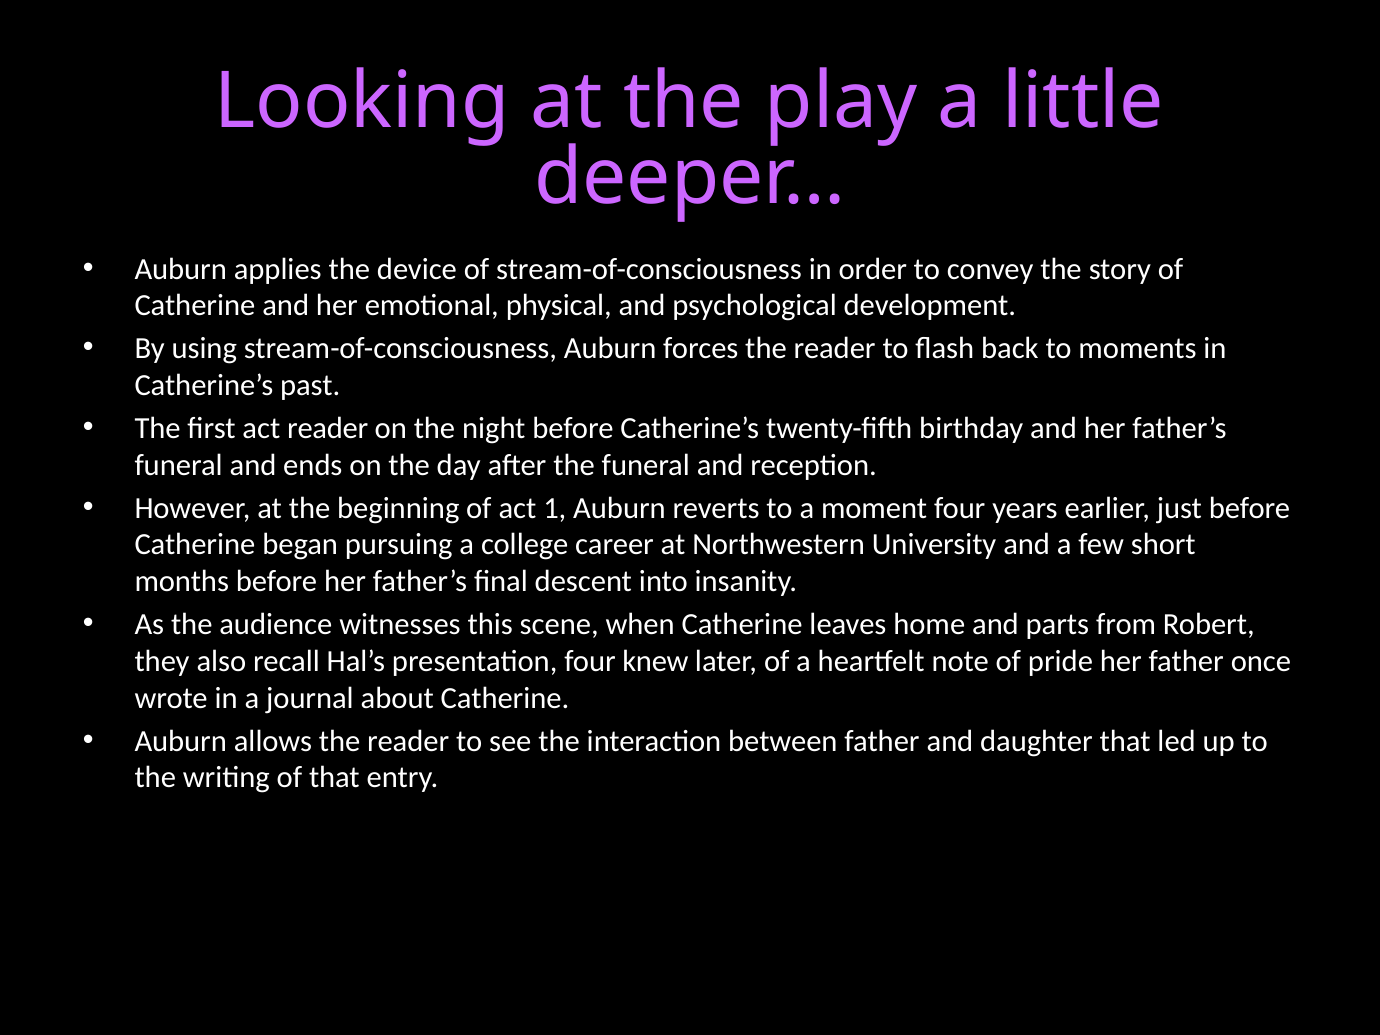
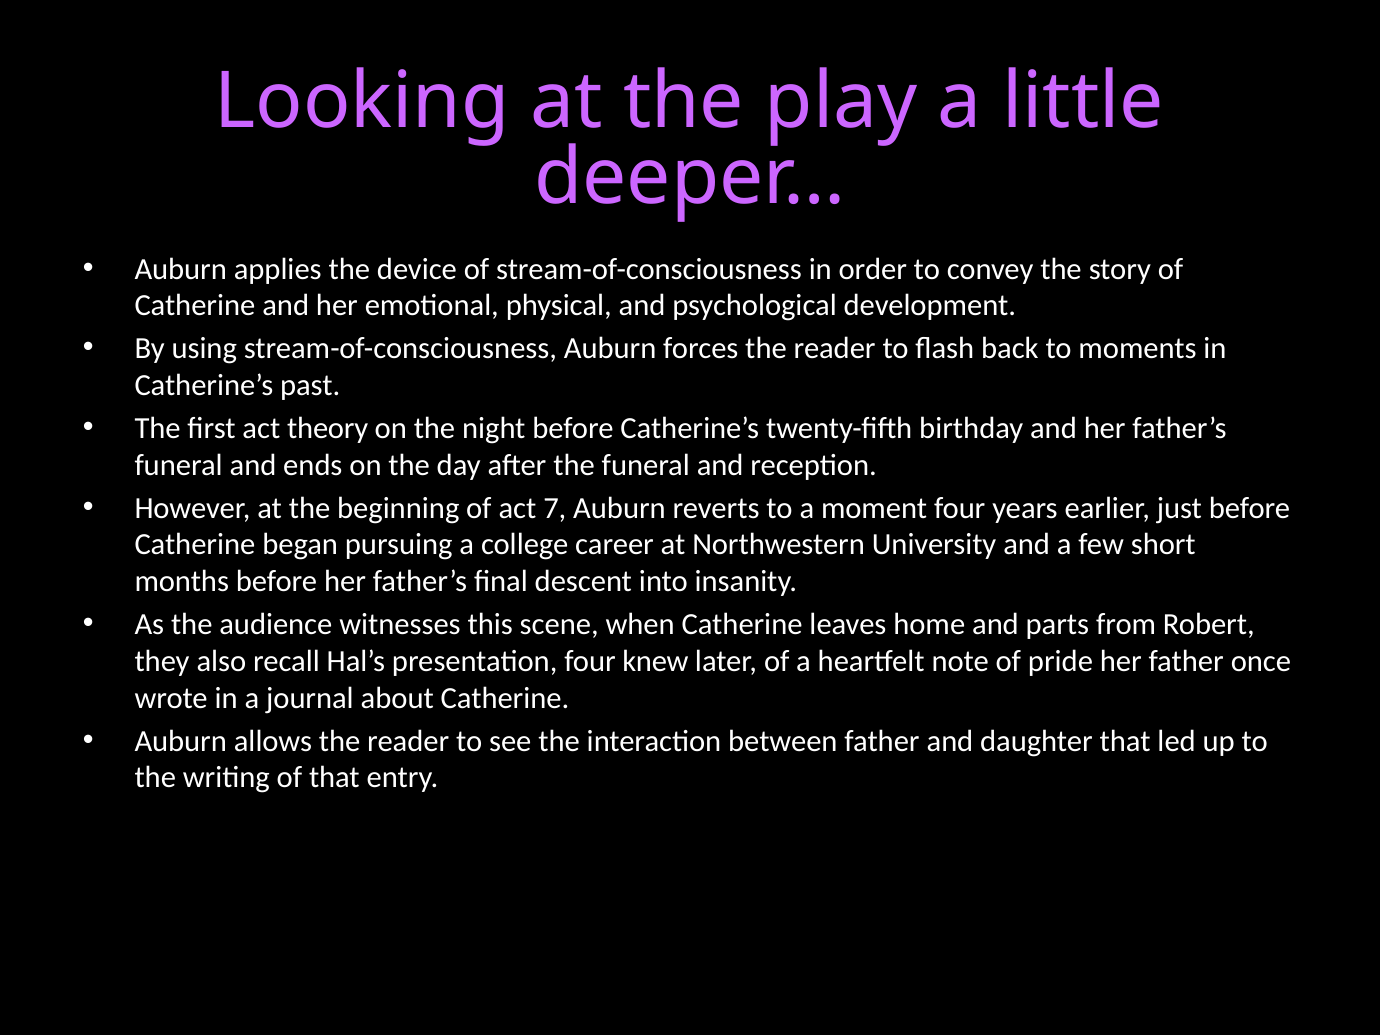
act reader: reader -> theory
1: 1 -> 7
